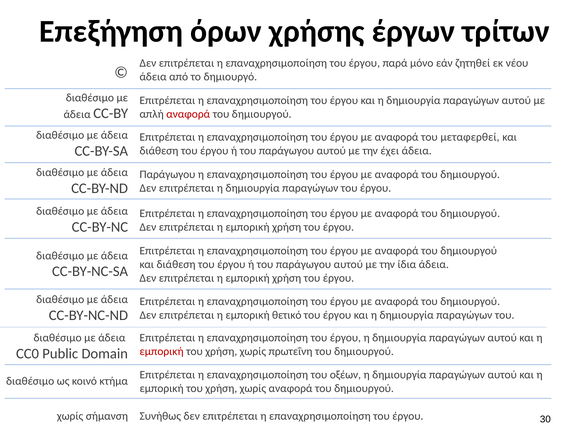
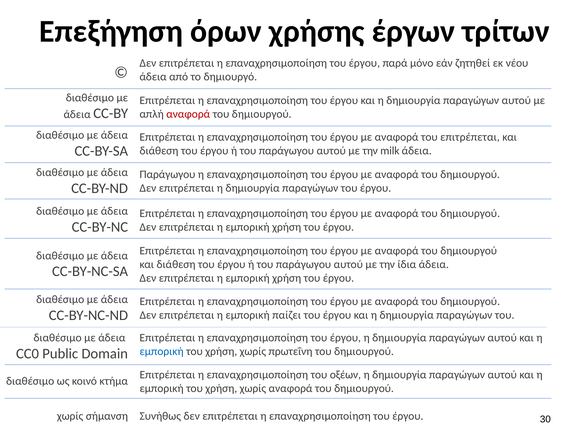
του μεταφερθεί: μεταφερθεί -> επιτρέπεται
έχει: έχει -> milk
θετικό: θετικό -> παίζει
εμπορική at (162, 352) colour: red -> blue
